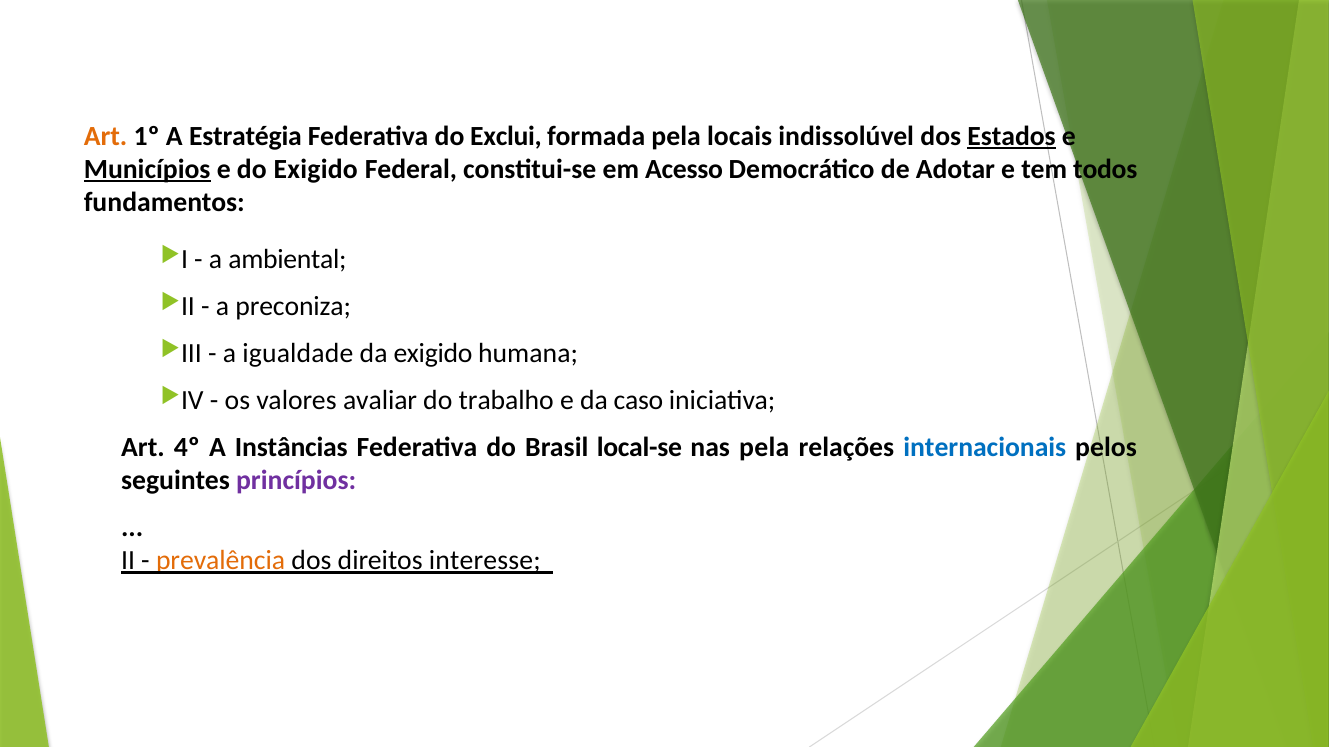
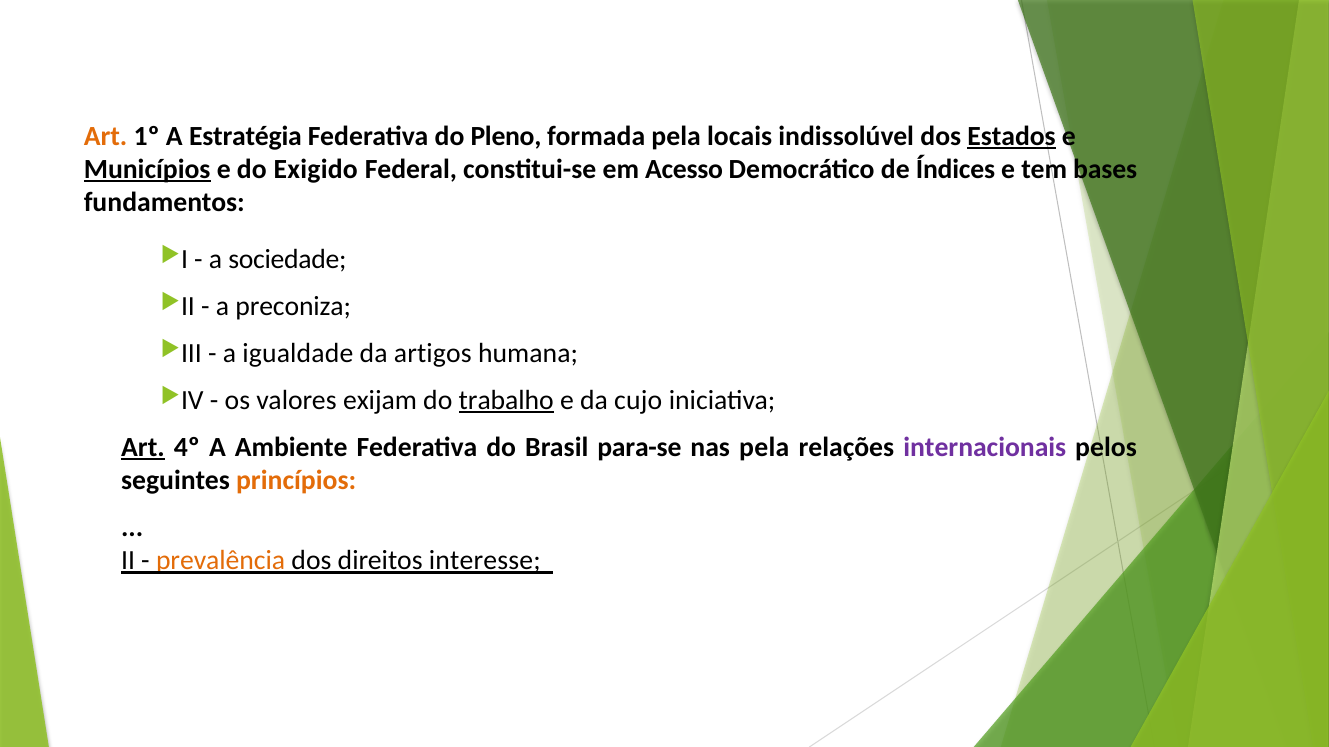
Exclui: Exclui -> Pleno
Adotar: Adotar -> Índices
todos: todos -> bases
ambiental: ambiental -> sociedade
da exigido: exigido -> artigos
avaliar: avaliar -> exijam
trabalho underline: none -> present
caso: caso -> cujo
Art at (143, 447) underline: none -> present
Instâncias: Instâncias -> Ambiente
local-se: local-se -> para-se
internacionais colour: blue -> purple
princípios colour: purple -> orange
